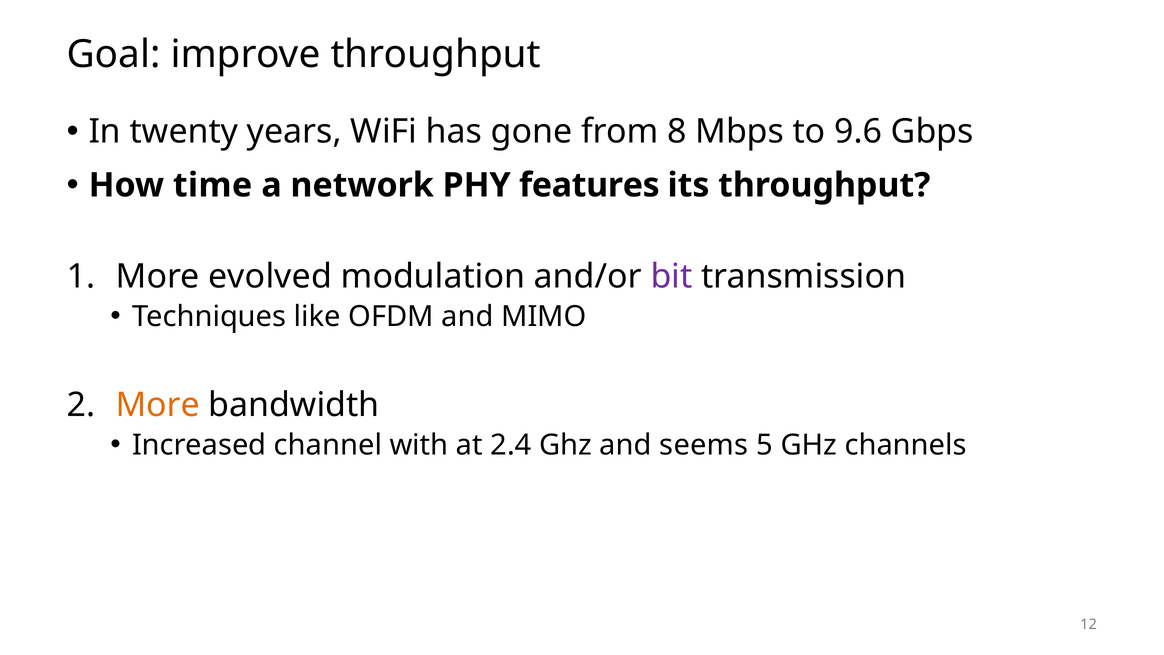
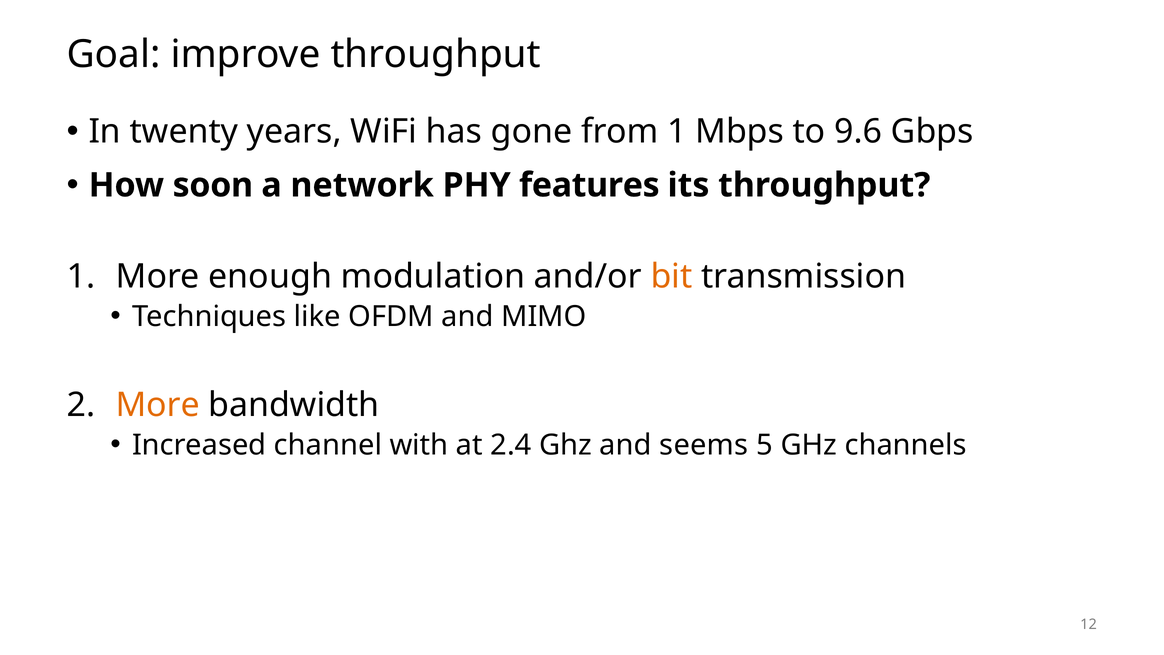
from 8: 8 -> 1
time: time -> soon
evolved: evolved -> enough
bit colour: purple -> orange
